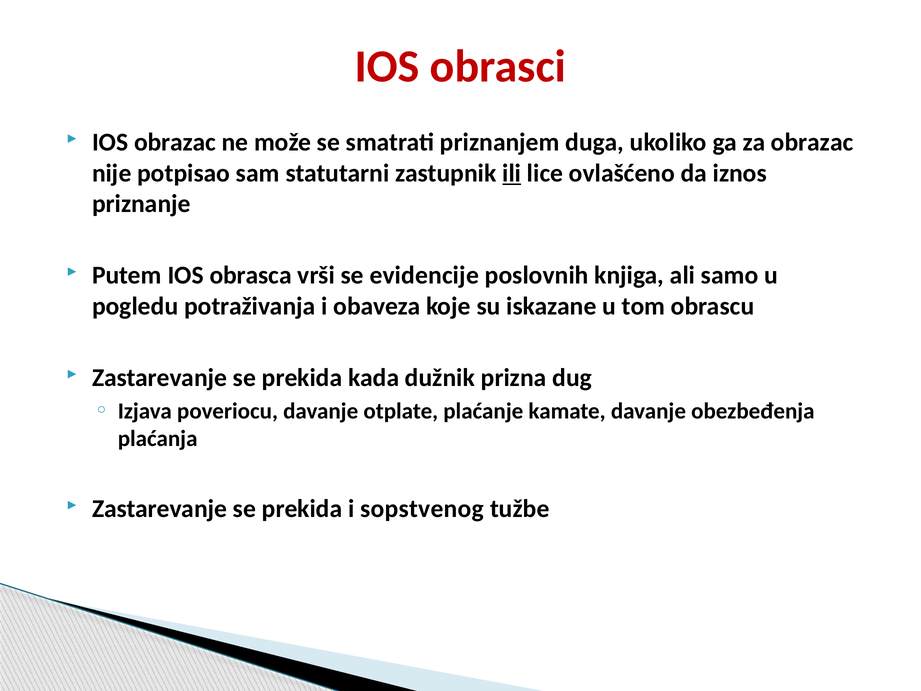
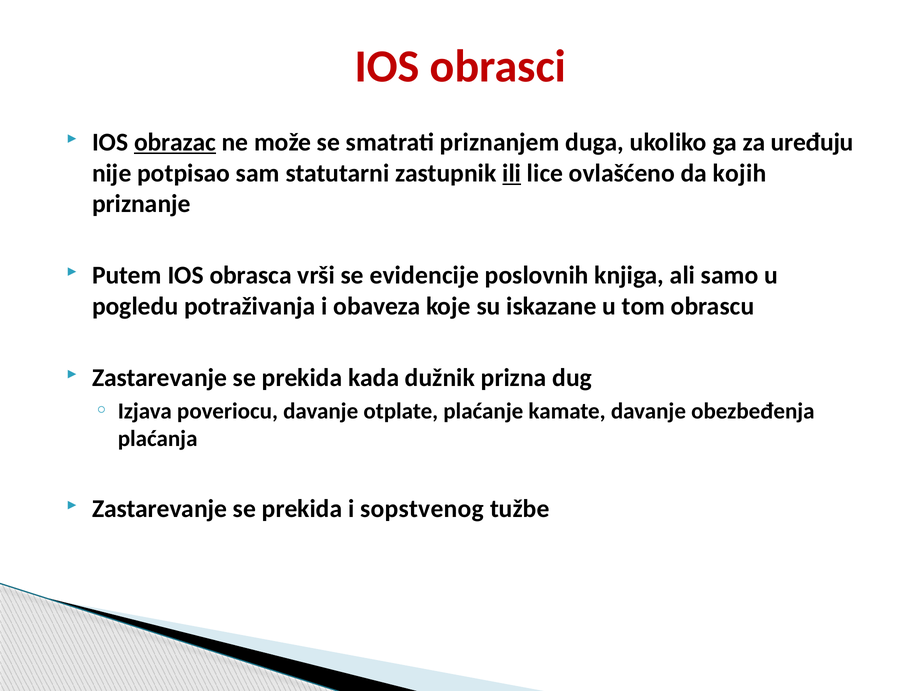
obrazac at (175, 142) underline: none -> present
za obrazac: obrazac -> uređuju
iznos: iznos -> kojih
